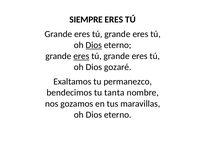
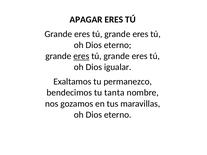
SIEMPRE: SIEMPRE -> APAGAR
Dios at (94, 45) underline: present -> none
gozaré: gozaré -> igualar
